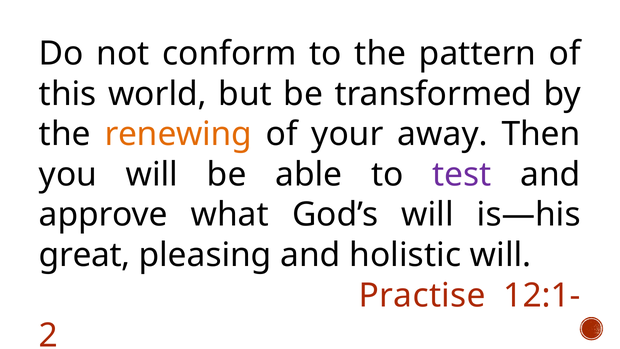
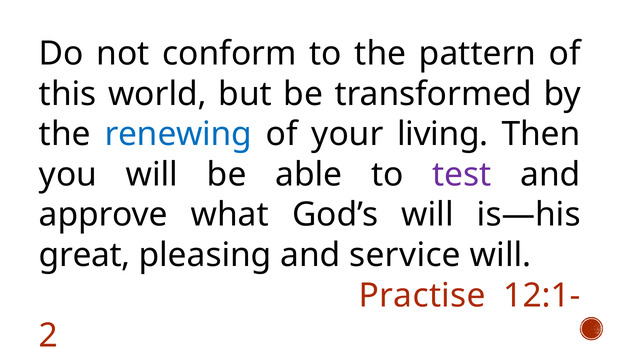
renewing colour: orange -> blue
away: away -> living
holistic: holistic -> service
